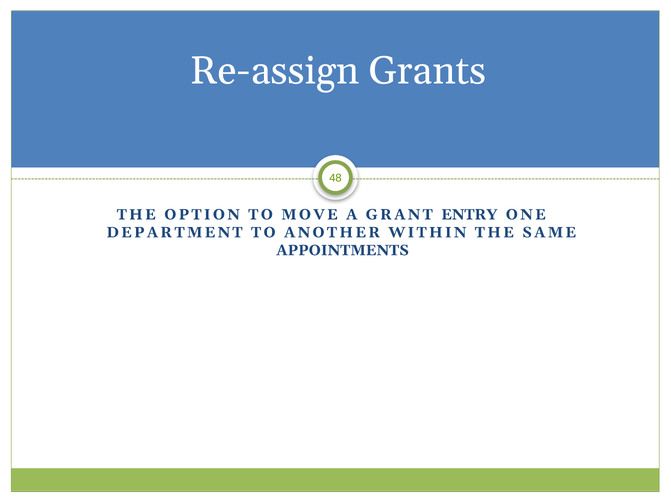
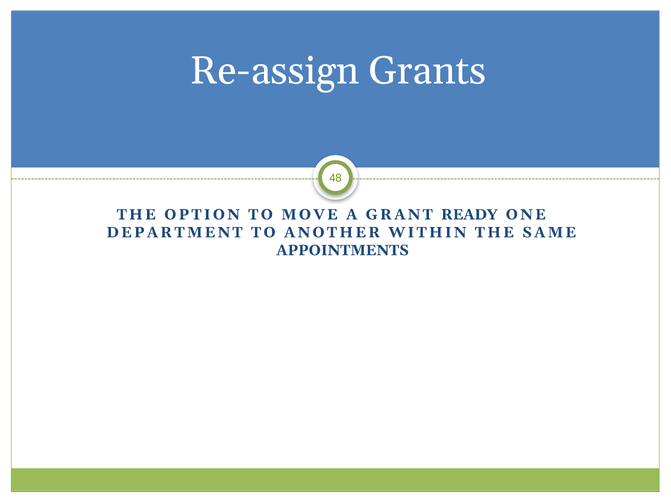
ENTRY: ENTRY -> READY
